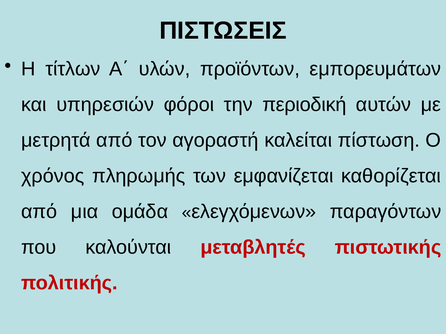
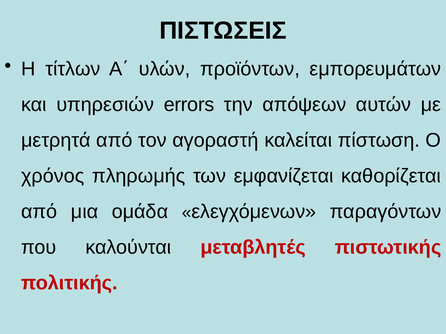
φόροι: φόροι -> errors
περιοδική: περιοδική -> απόψεων
